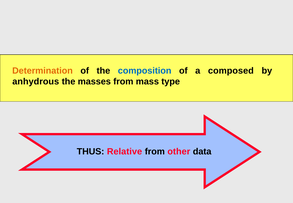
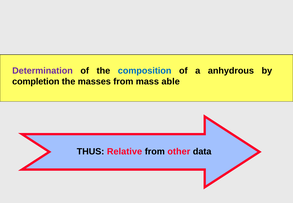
Determination colour: orange -> purple
composed: composed -> anhydrous
anhydrous: anhydrous -> completion
type: type -> able
